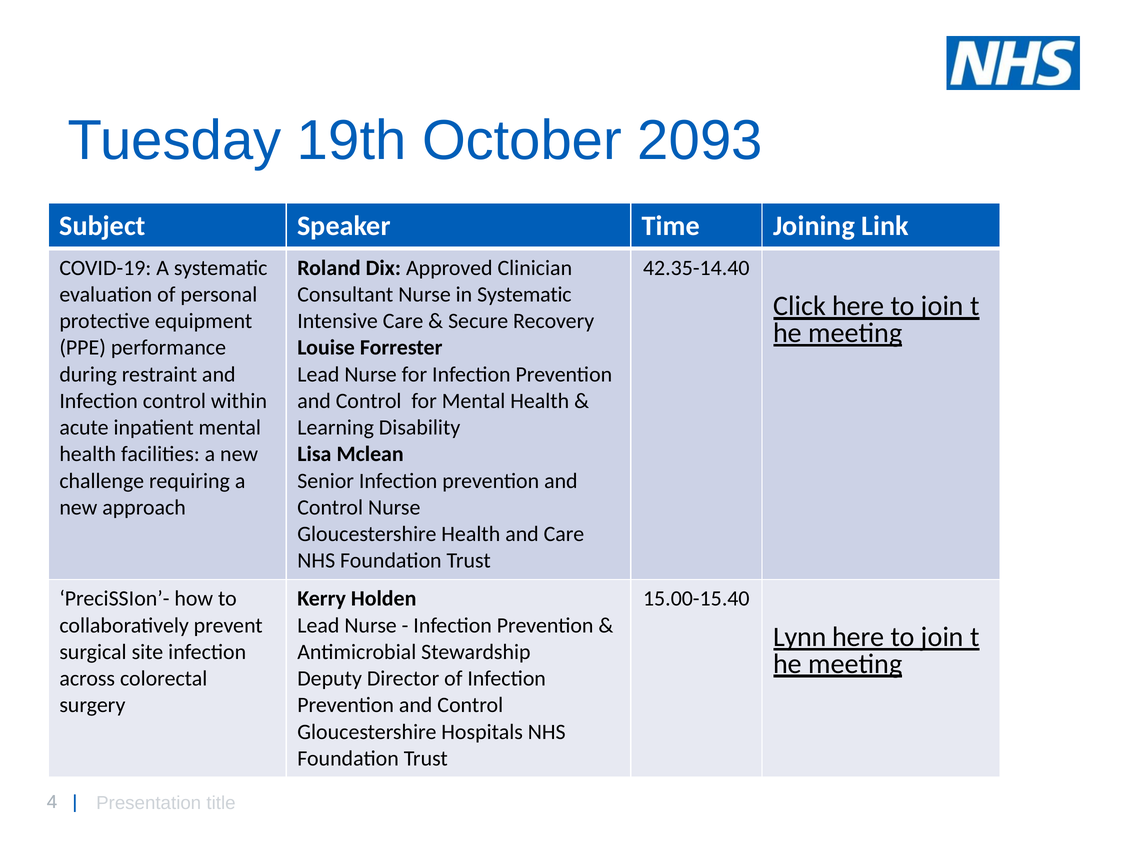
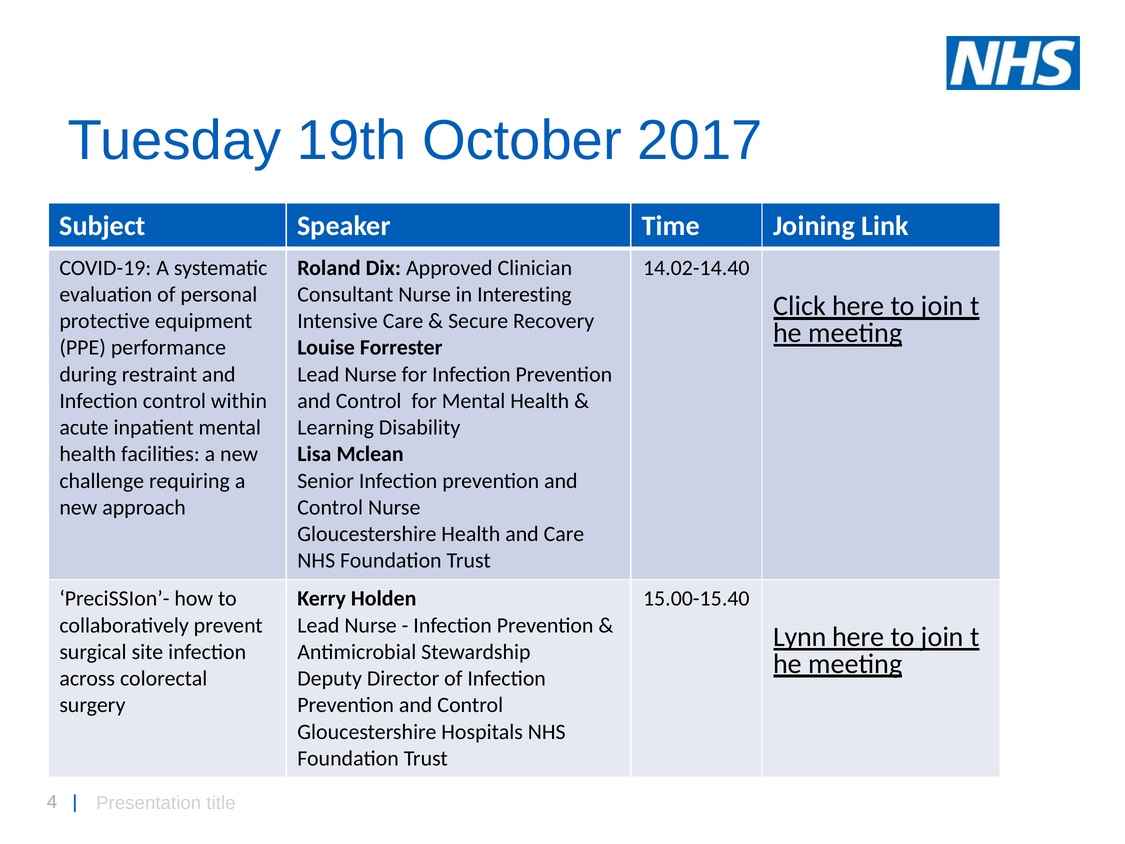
2093: 2093 -> 2017
42.35-14.40: 42.35-14.40 -> 14.02-14.40
in Systematic: Systematic -> Interesting
